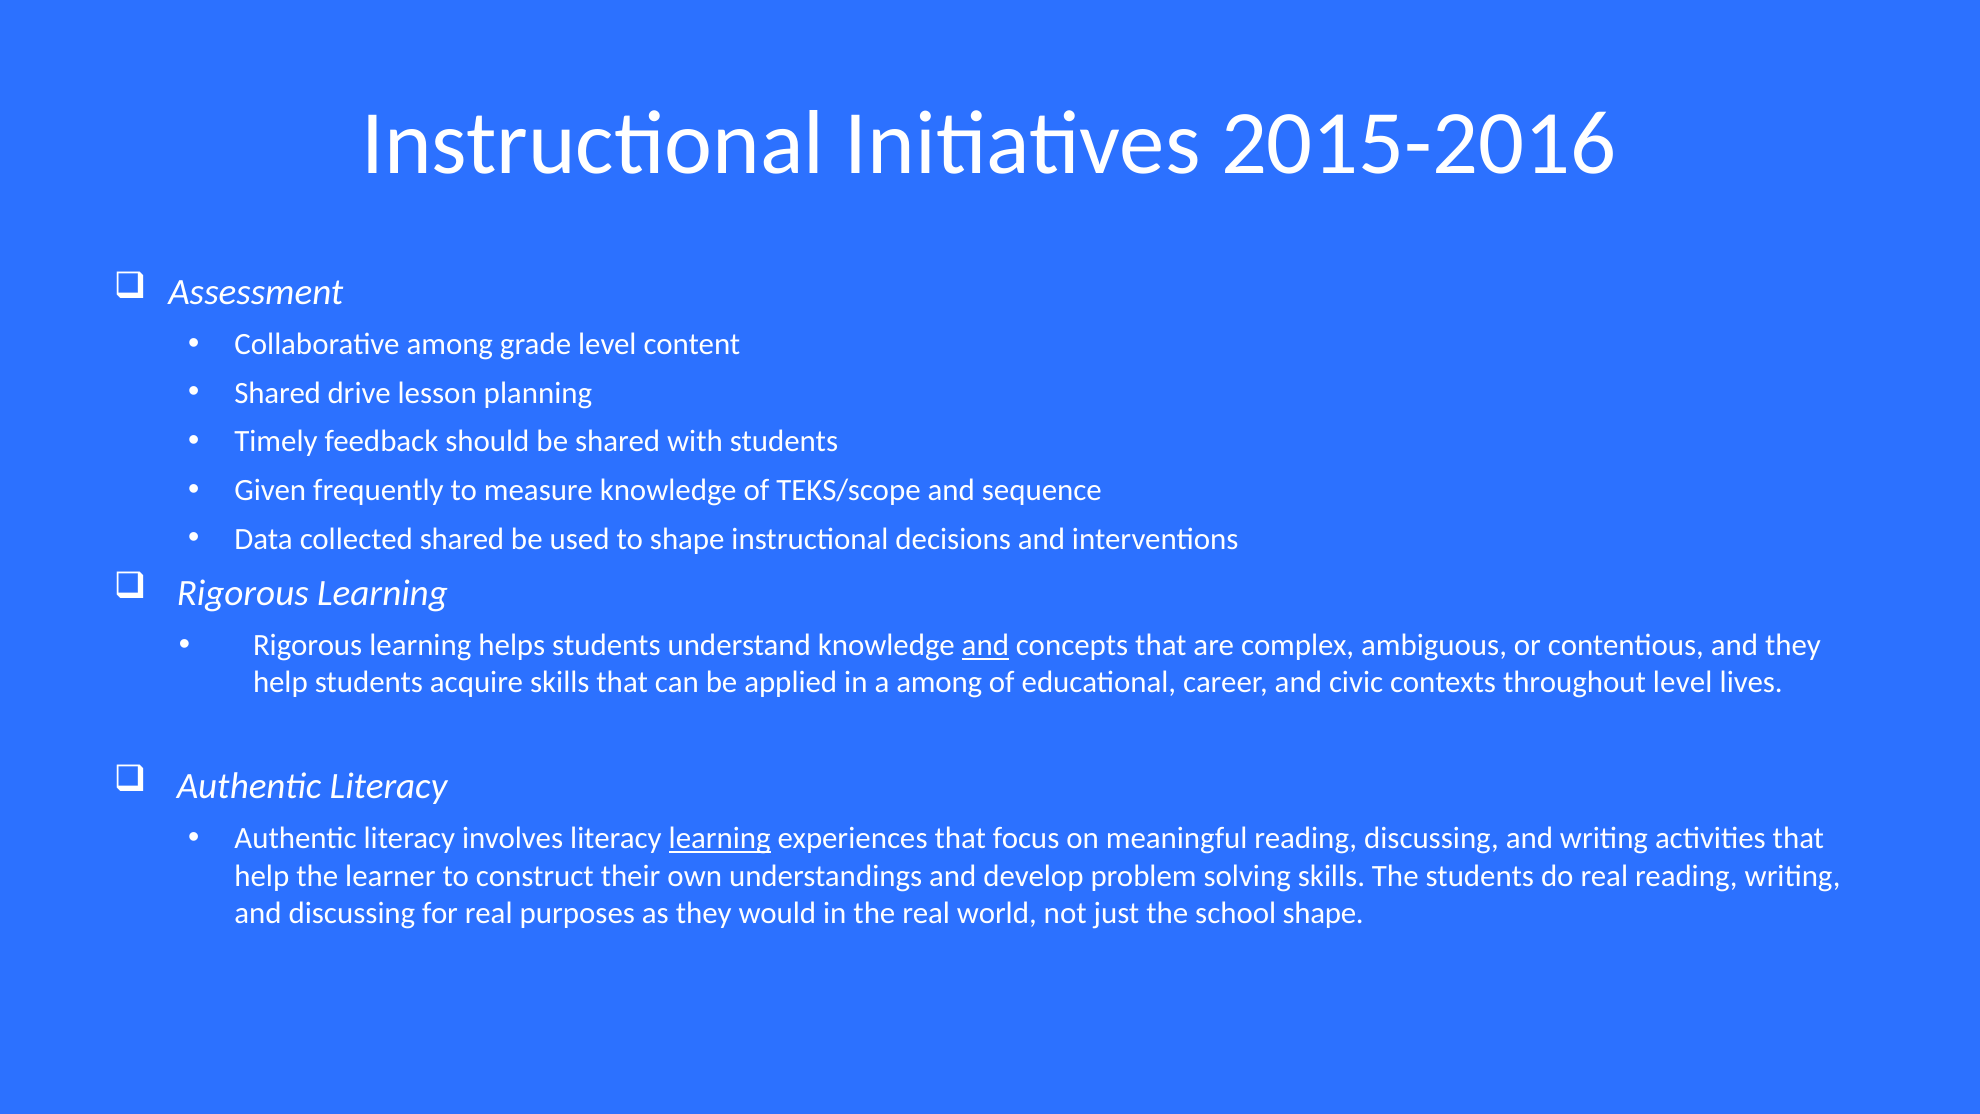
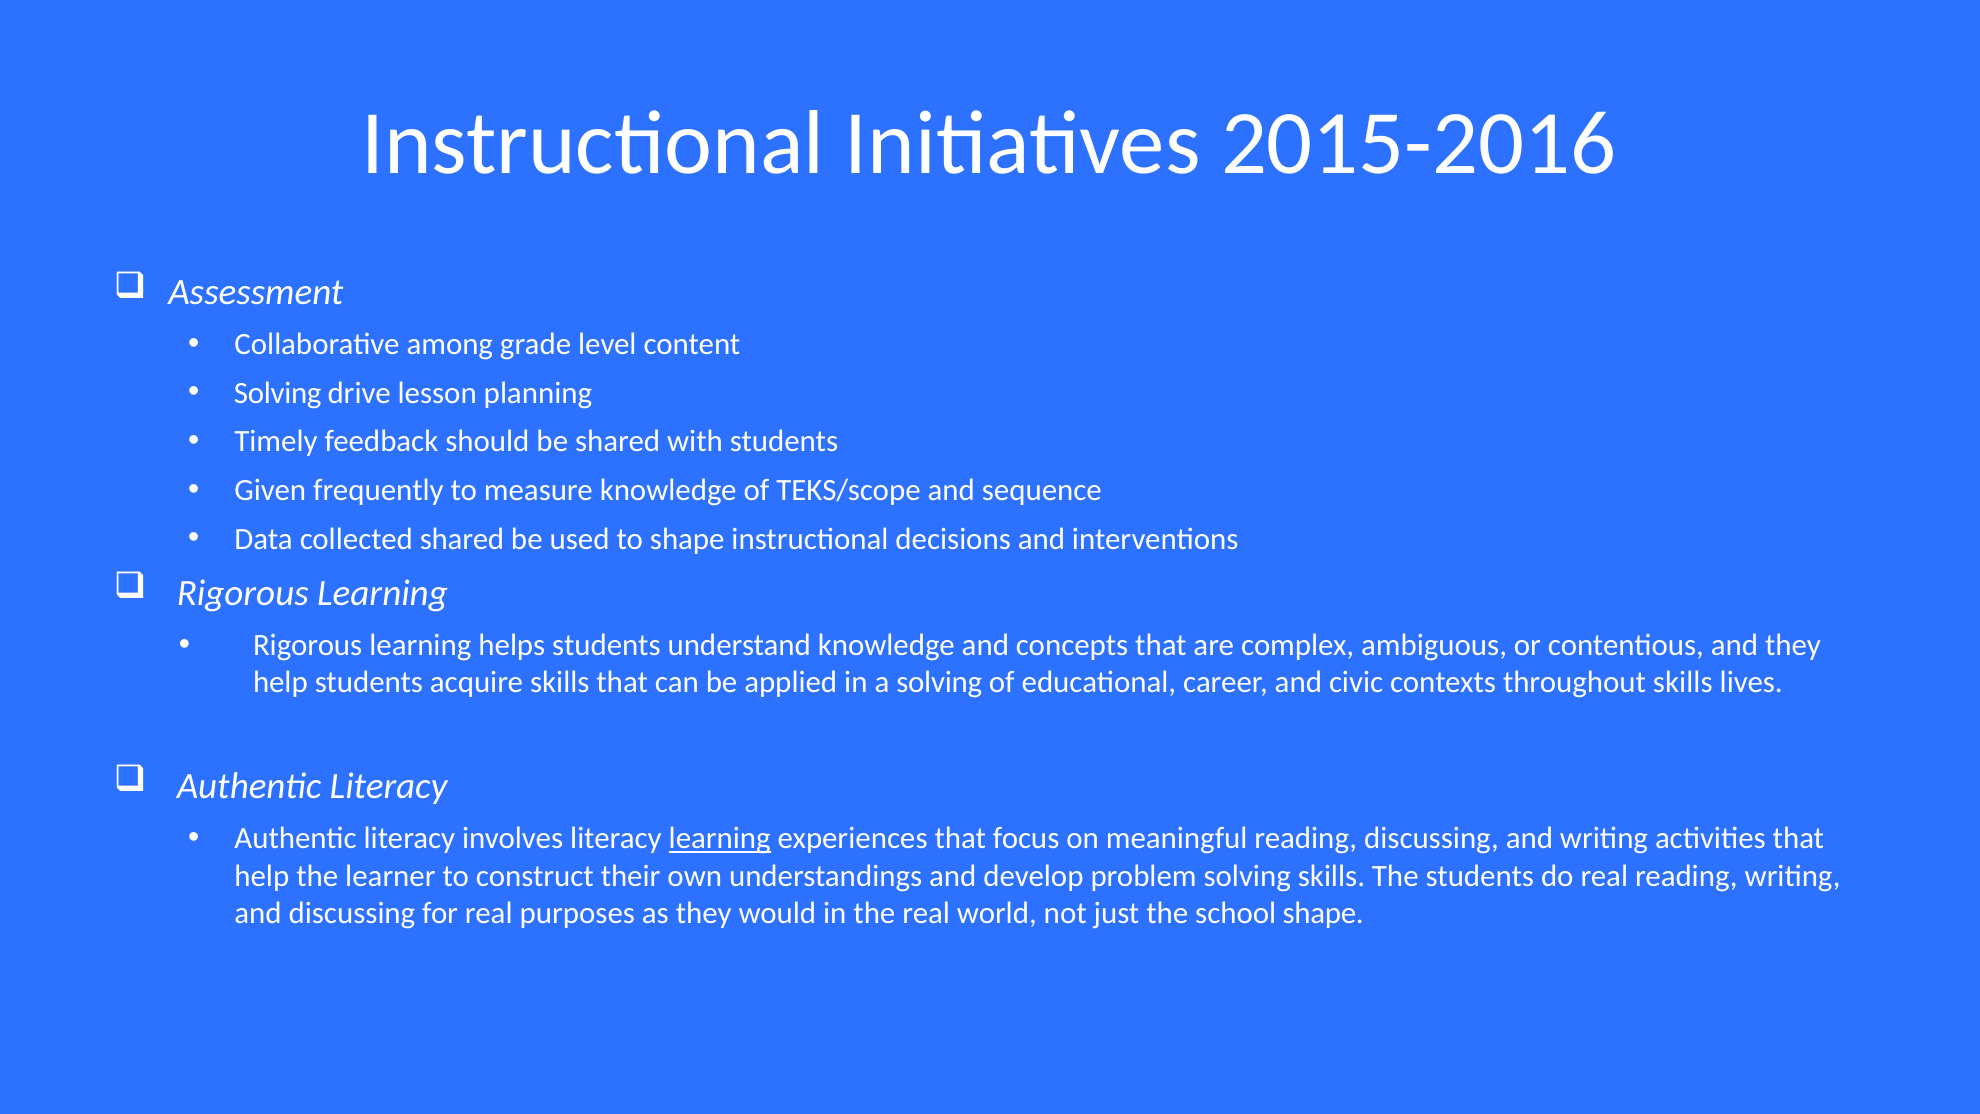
Shared at (278, 393): Shared -> Solving
and at (985, 645) underline: present -> none
a among: among -> solving
throughout level: level -> skills
